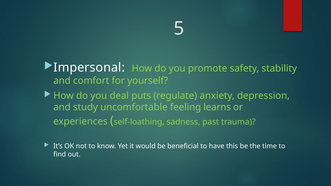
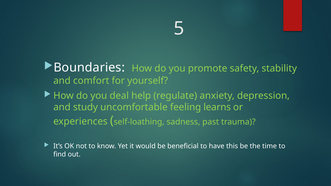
Impersonal: Impersonal -> Boundaries
puts: puts -> help
